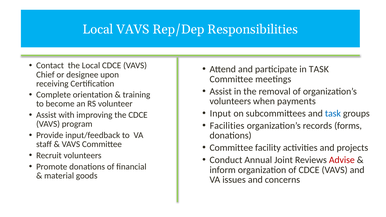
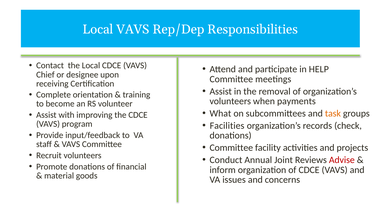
in TASK: TASK -> HELP
Input: Input -> What
task at (333, 114) colour: blue -> orange
forms: forms -> check
